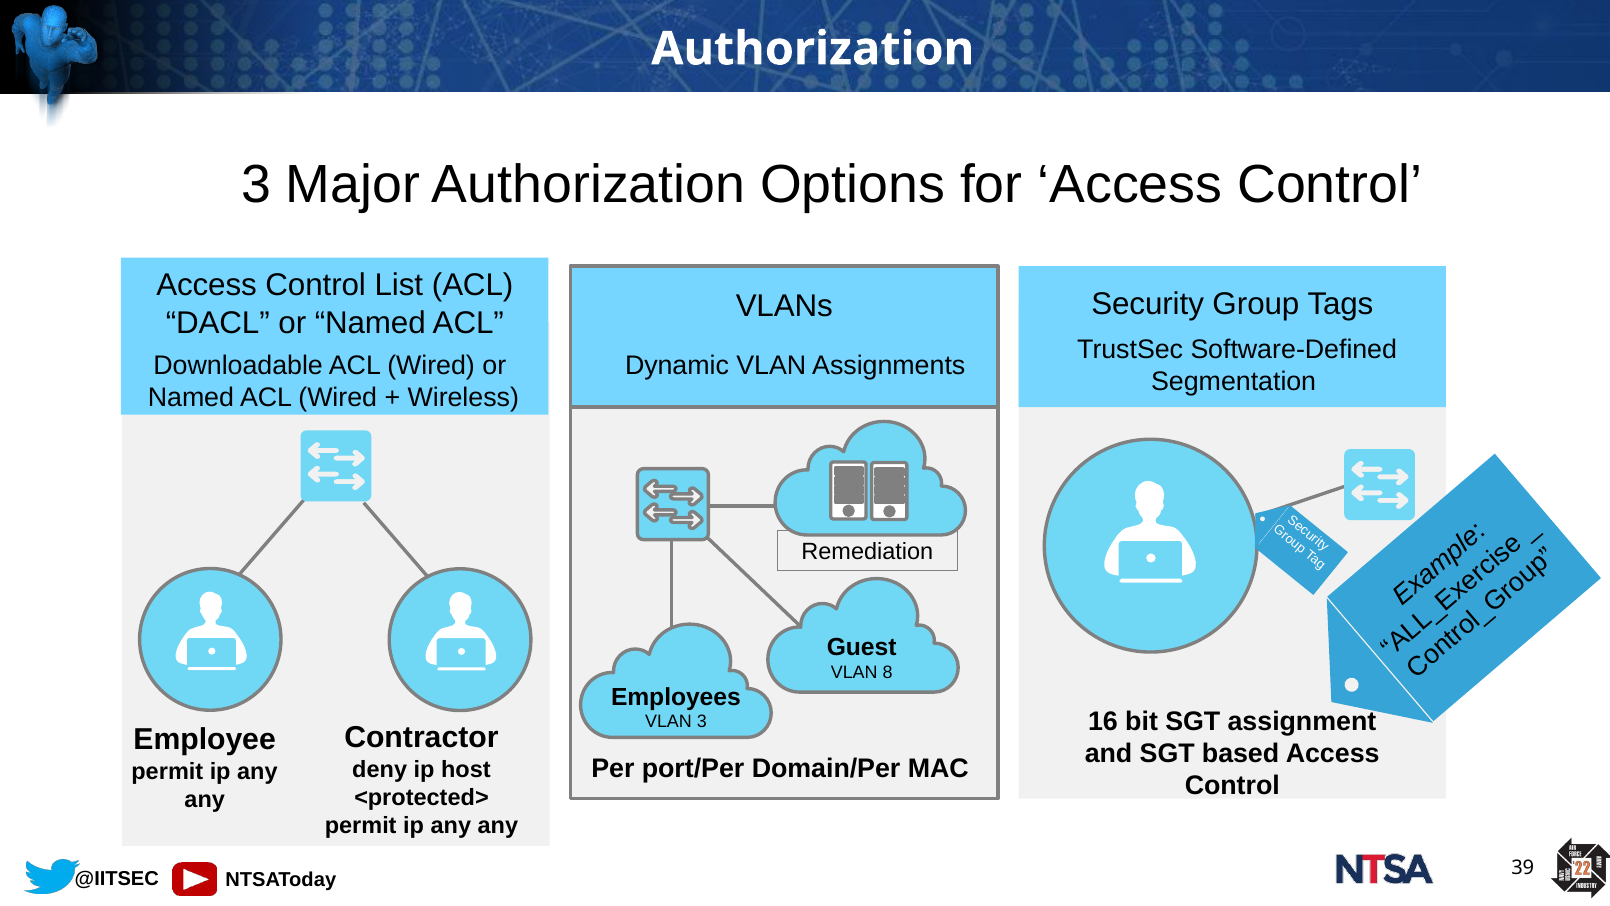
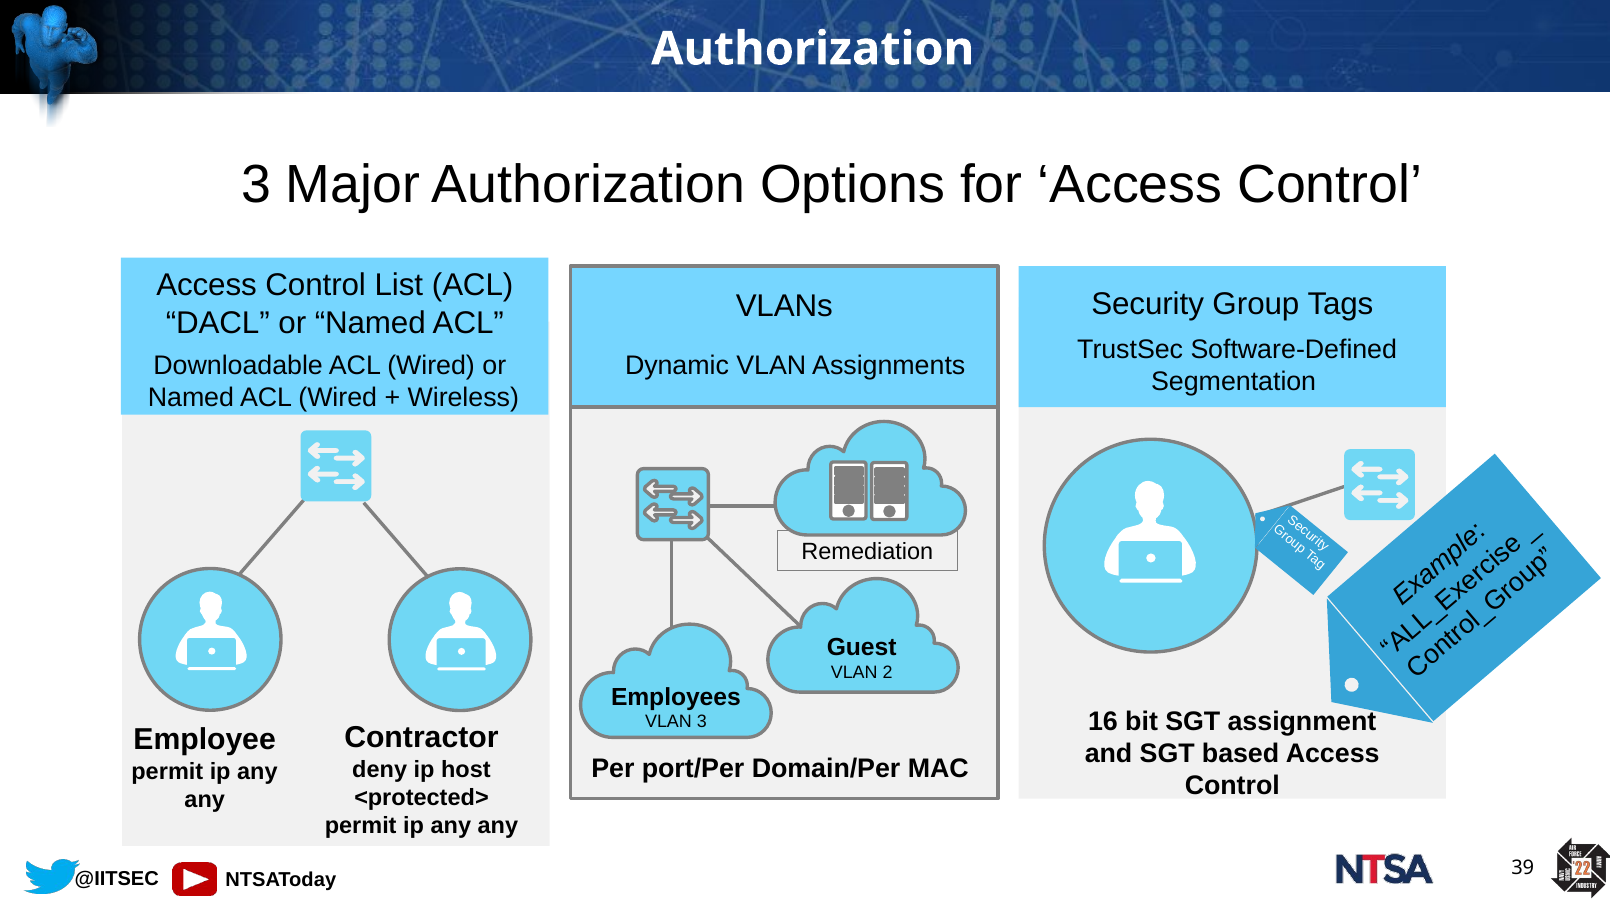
8: 8 -> 2
